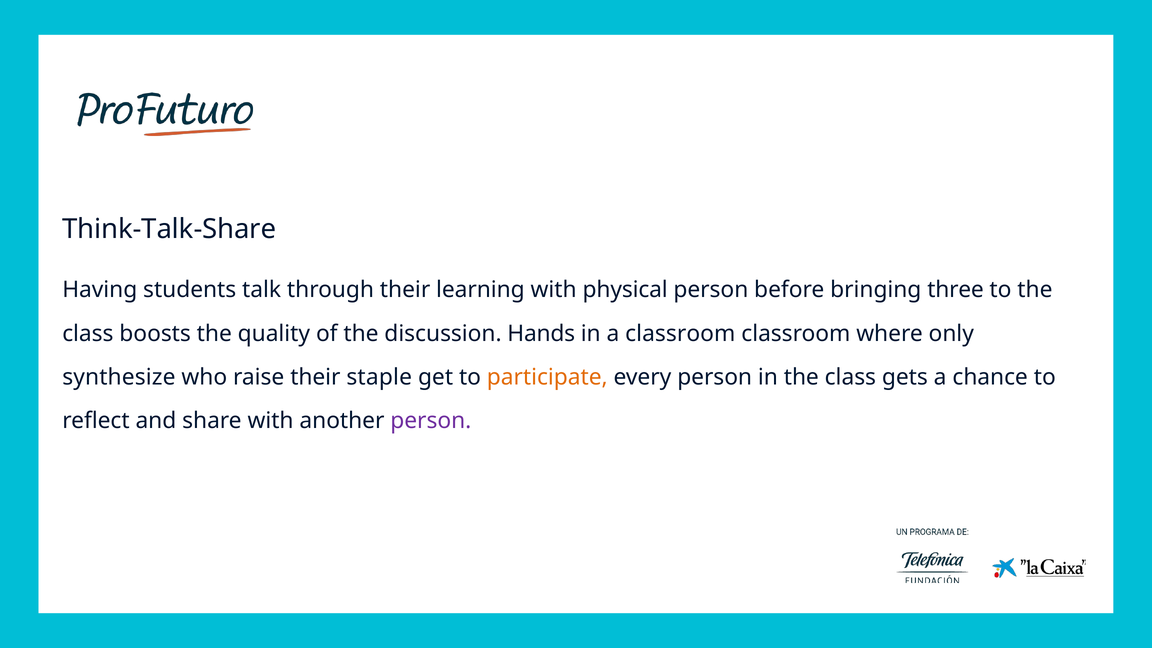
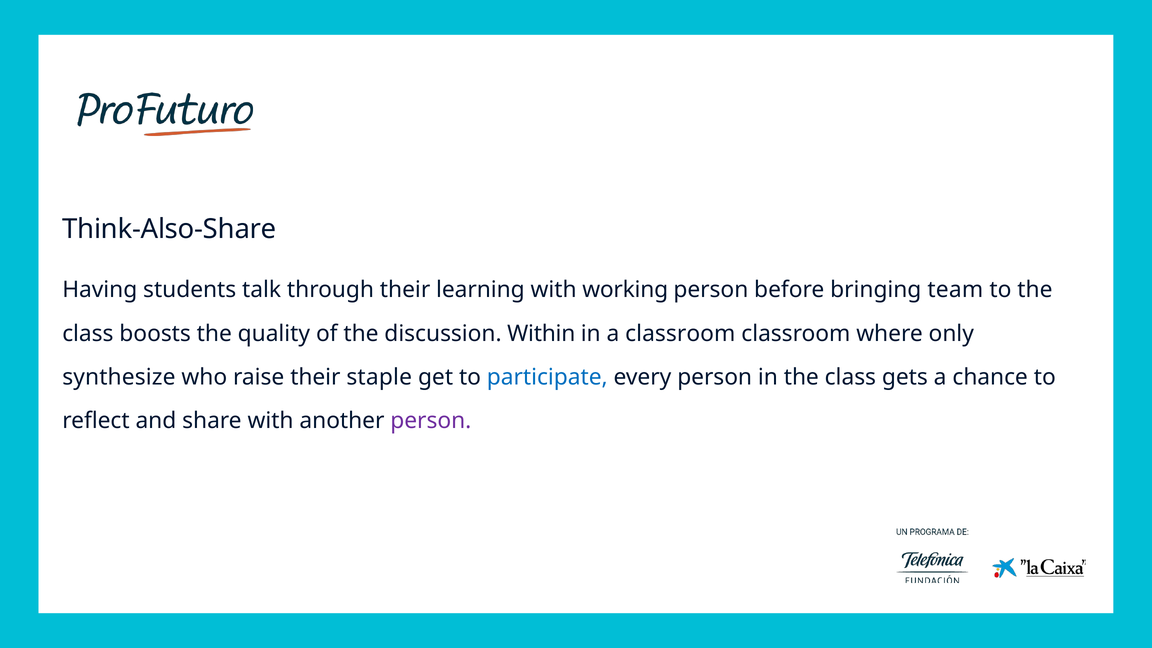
Think-Talk-Share: Think-Talk-Share -> Think-Also-Share
physical: physical -> working
three: three -> team
Hands: Hands -> Within
participate colour: orange -> blue
